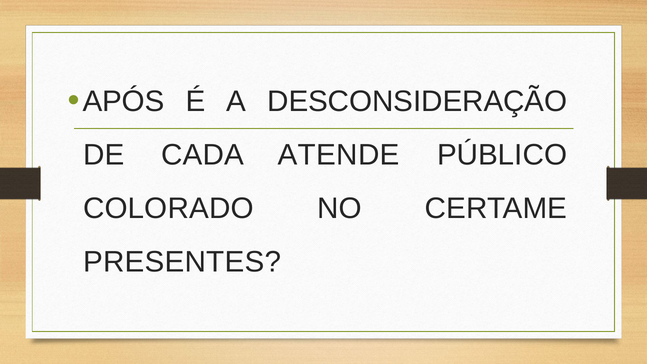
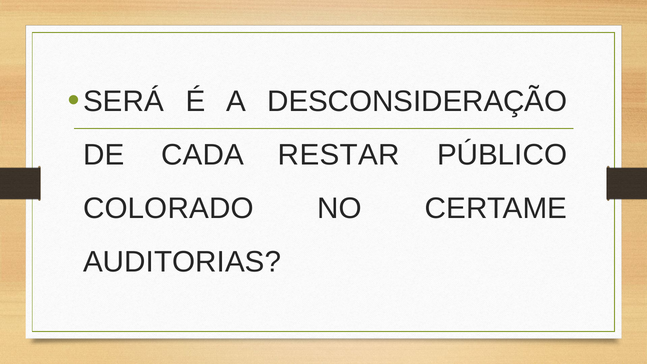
APÓS: APÓS -> SERÁ
ATENDE: ATENDE -> RESTAR
PRESENTES: PRESENTES -> AUDITORIAS
